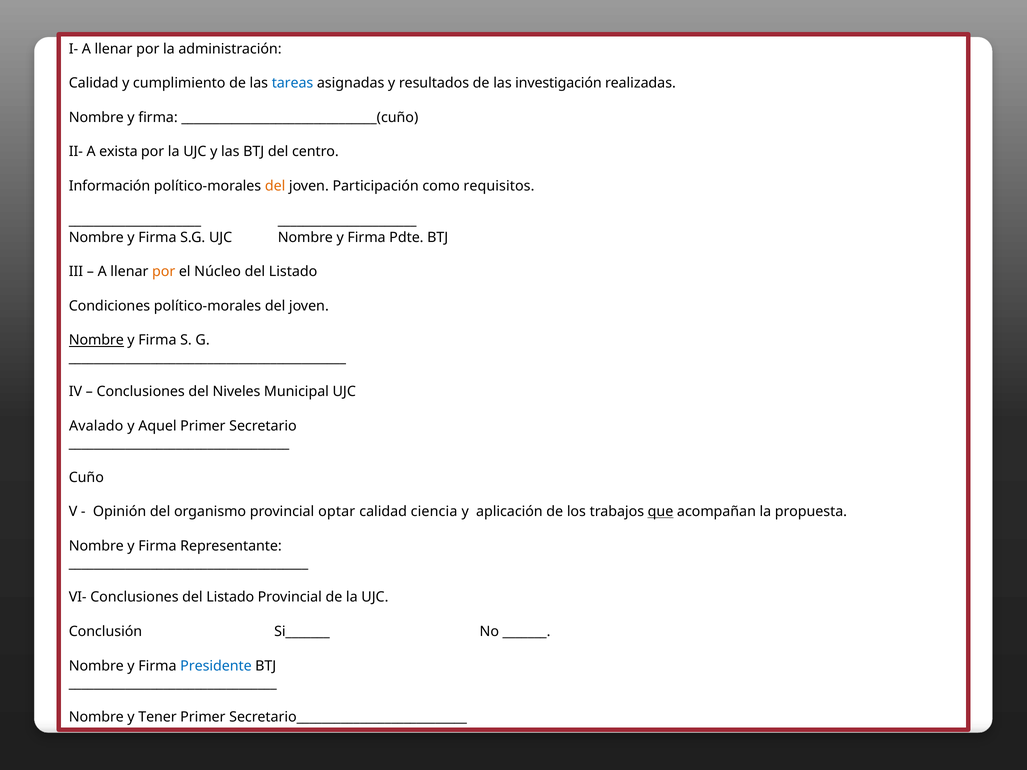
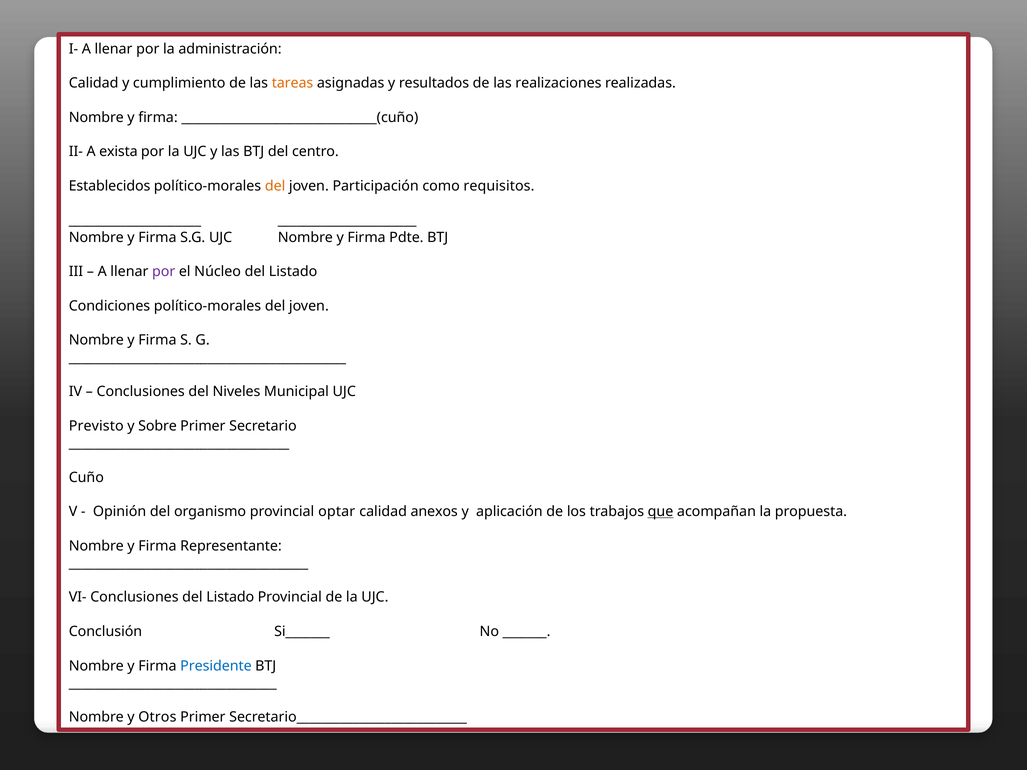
tareas colour: blue -> orange
investigación: investigación -> realizaciones
Información: Información -> Establecidos
por at (164, 272) colour: orange -> purple
Nombre at (96, 340) underline: present -> none
Avalado: Avalado -> Previsto
Aquel: Aquel -> Sobre
ciencia: ciencia -> anexos
Tener: Tener -> Otros
